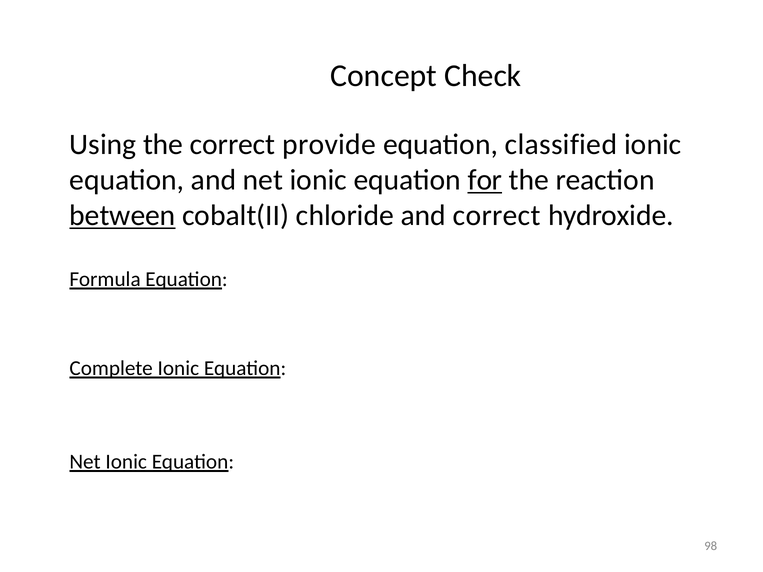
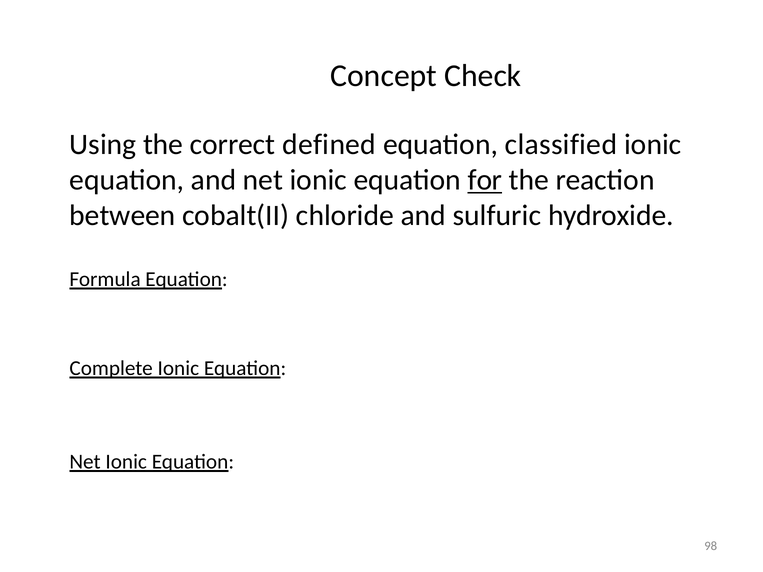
provide: provide -> defined
between underline: present -> none
and correct: correct -> sulfuric
